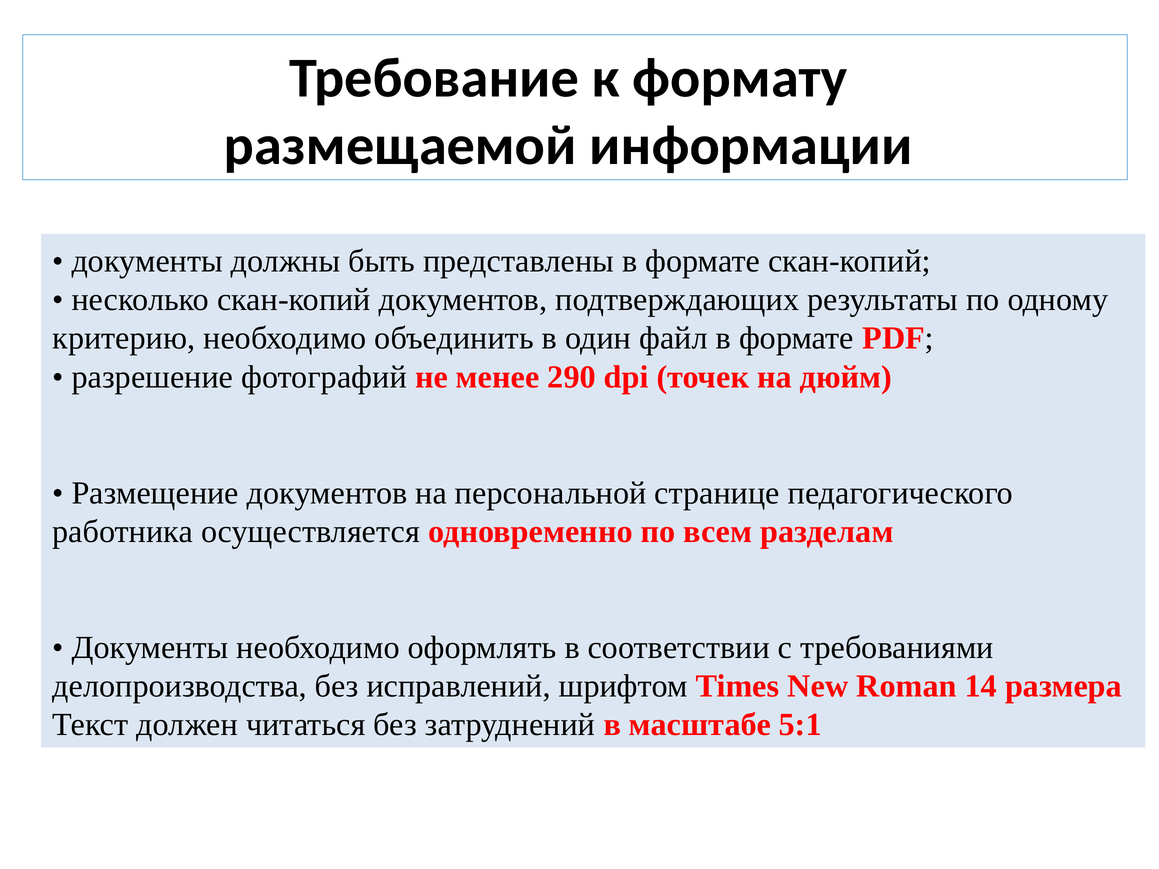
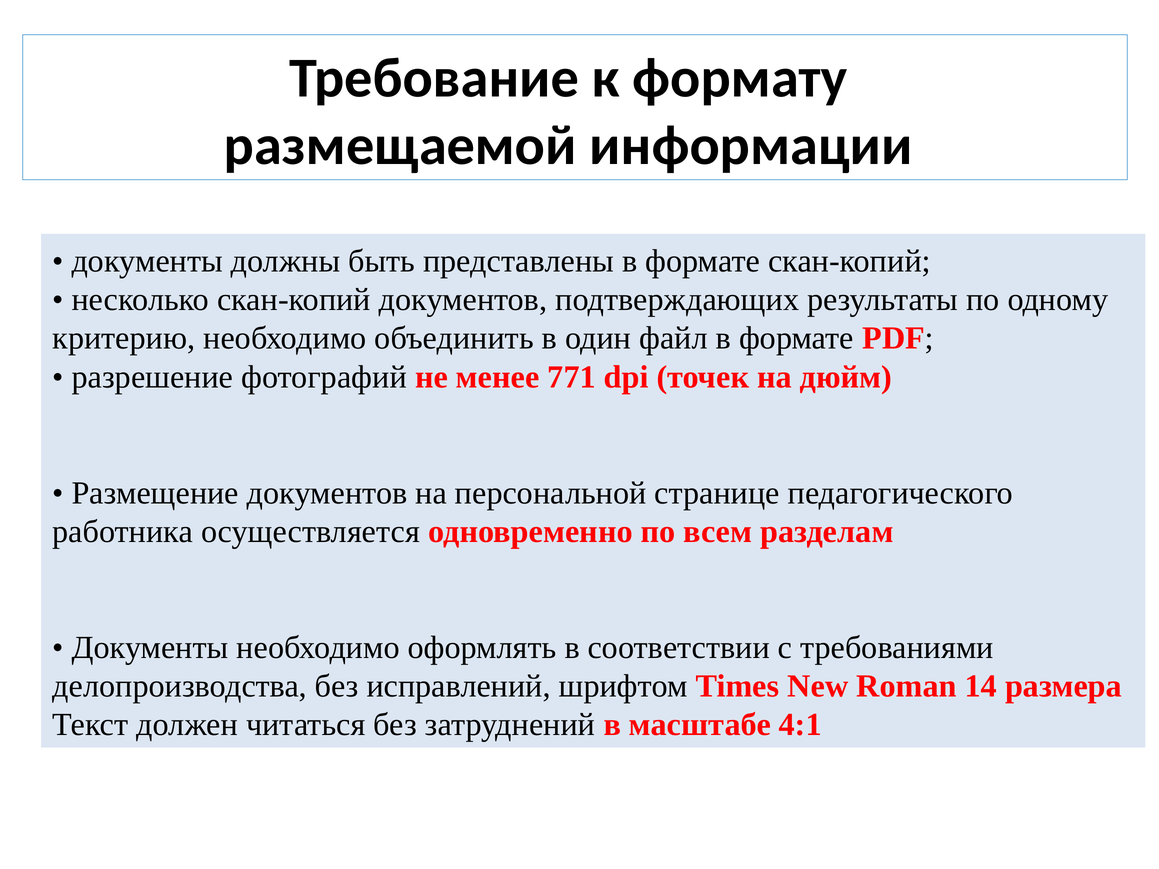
290: 290 -> 771
5:1: 5:1 -> 4:1
